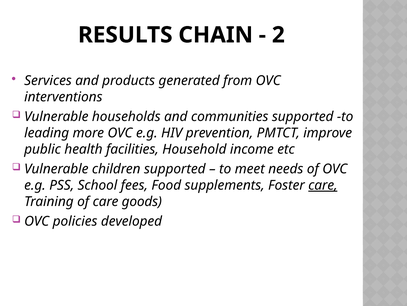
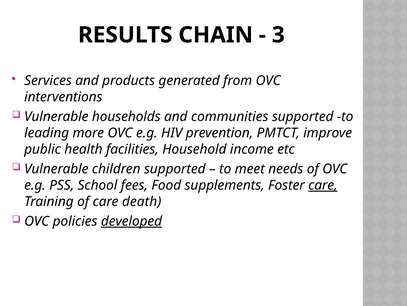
2: 2 -> 3
goods: goods -> death
developed underline: none -> present
